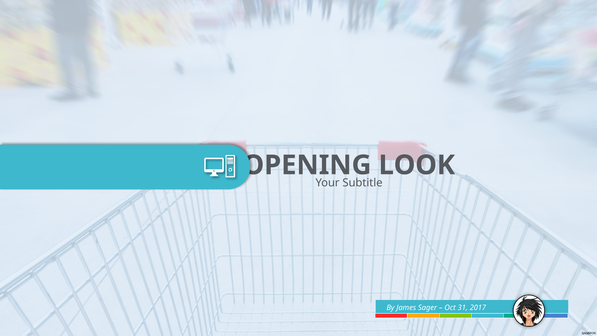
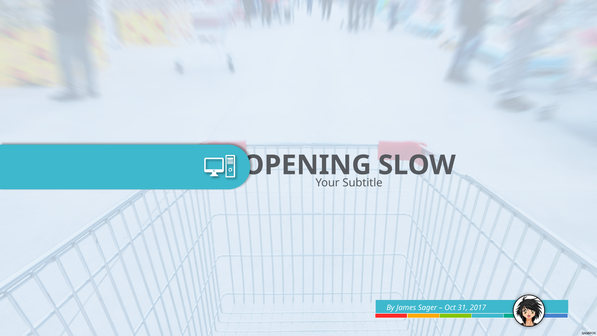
LOOK: LOOK -> SLOW
